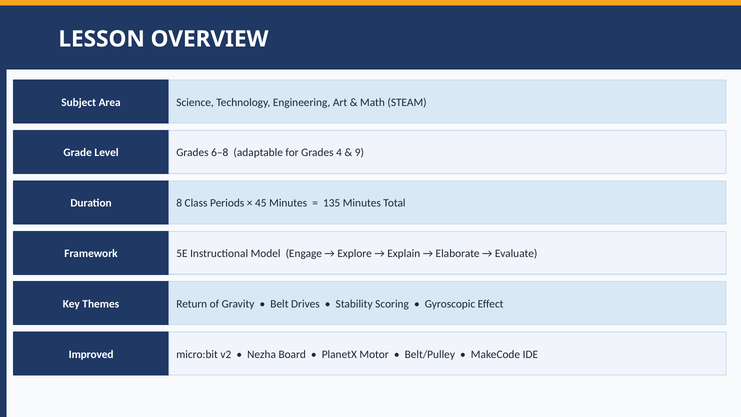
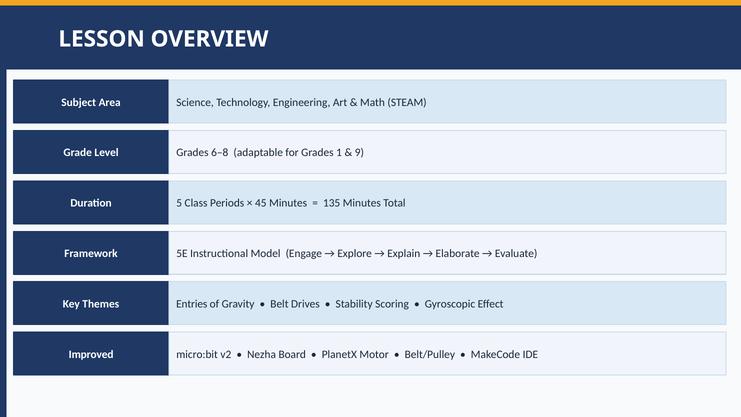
4: 4 -> 1
8: 8 -> 5
Return: Return -> Entries
